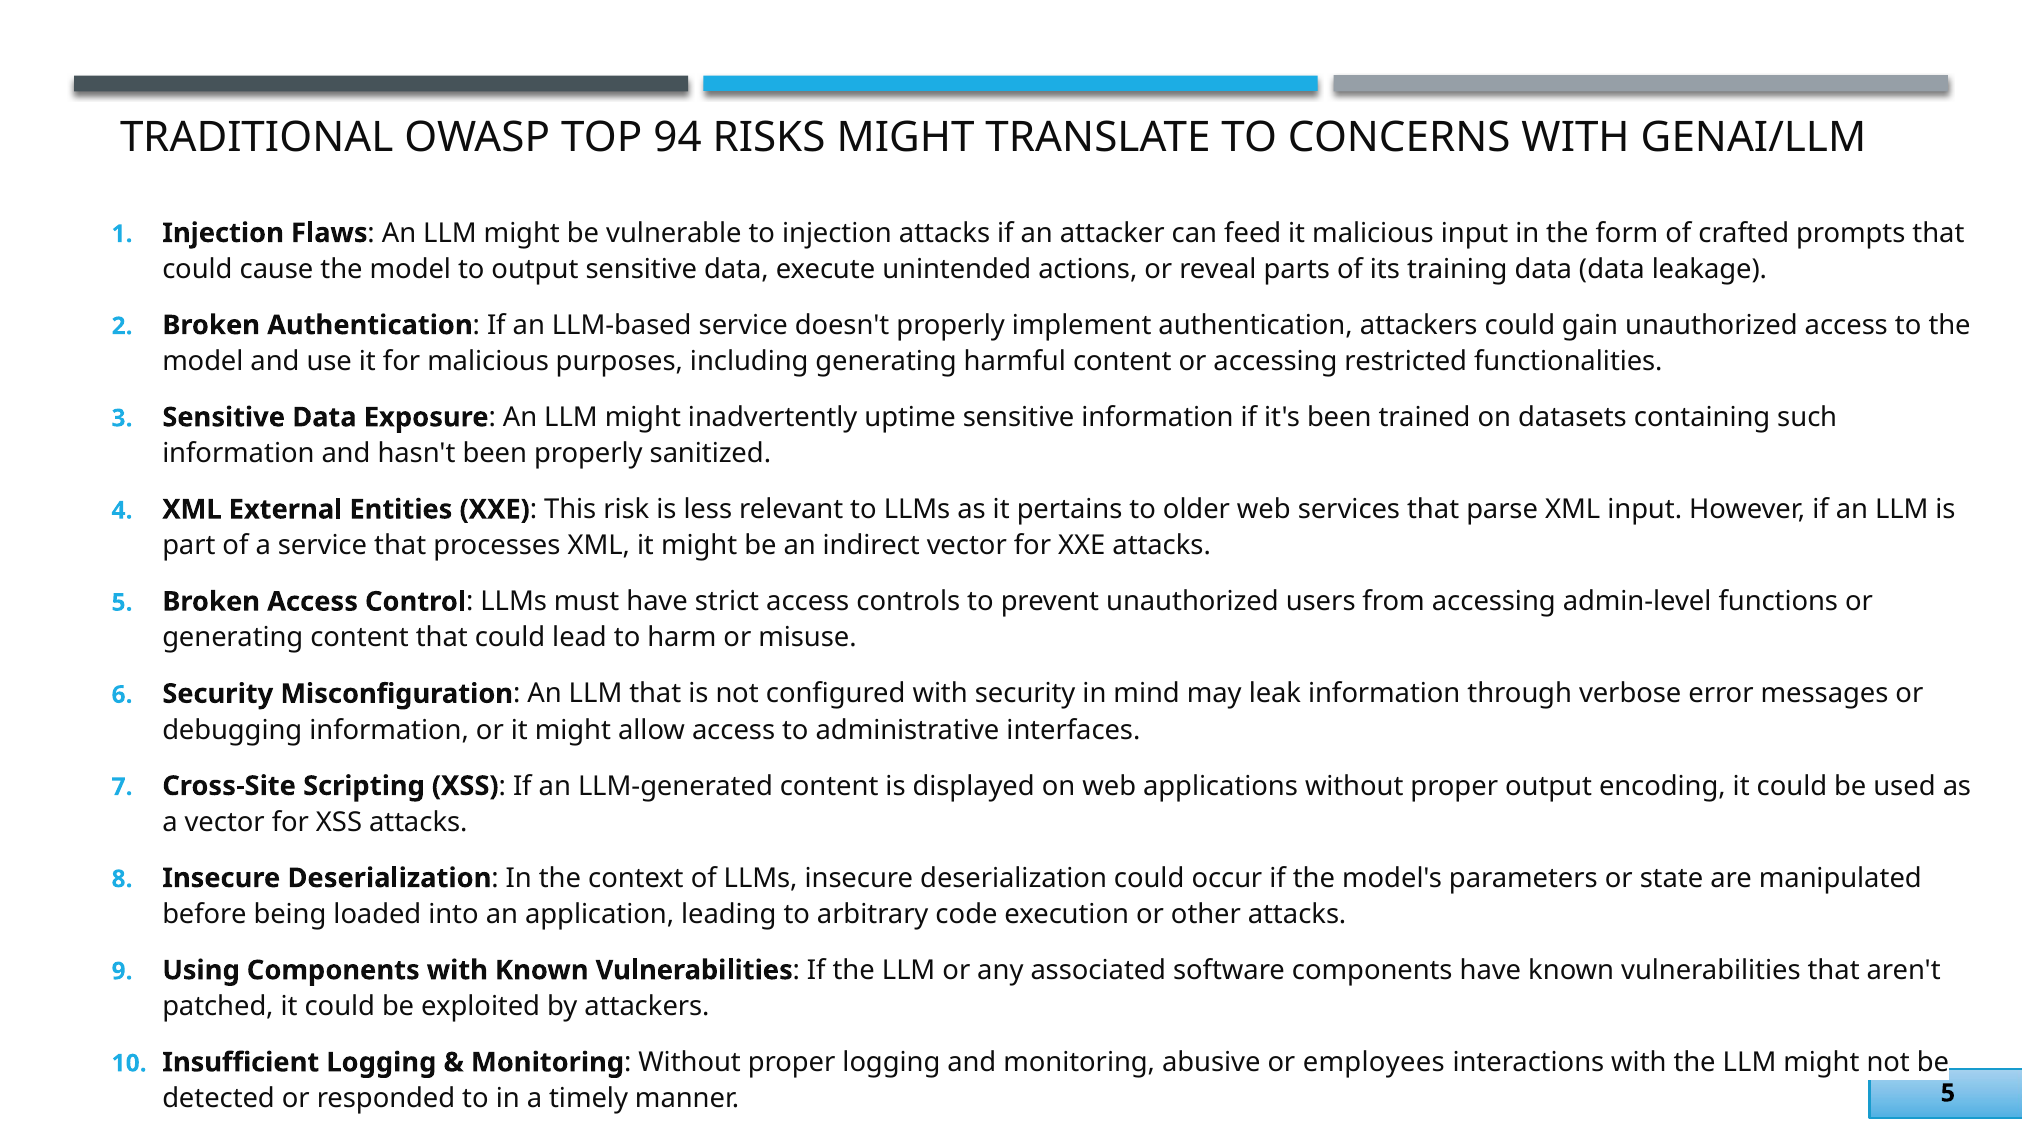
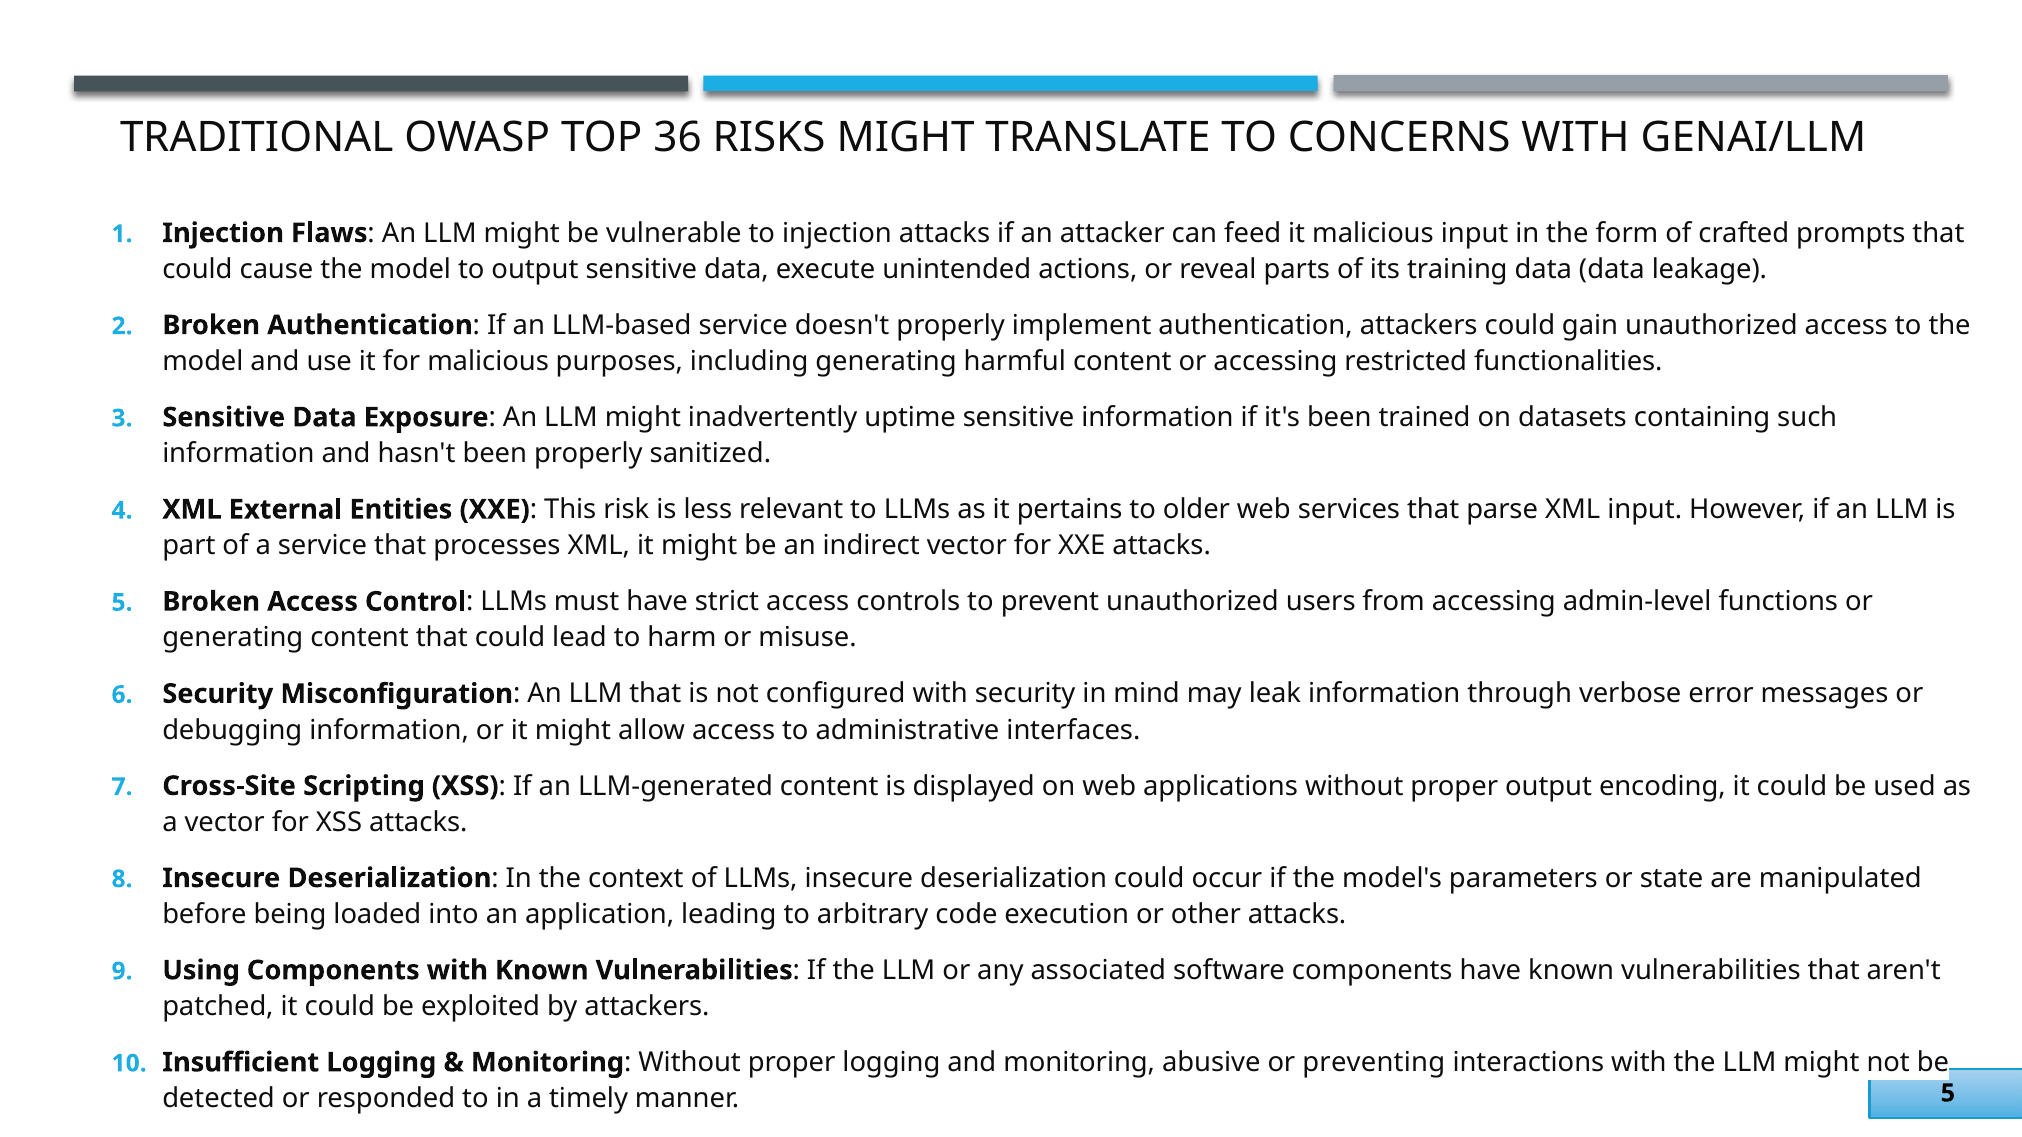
94: 94 -> 36
employees: employees -> preventing
